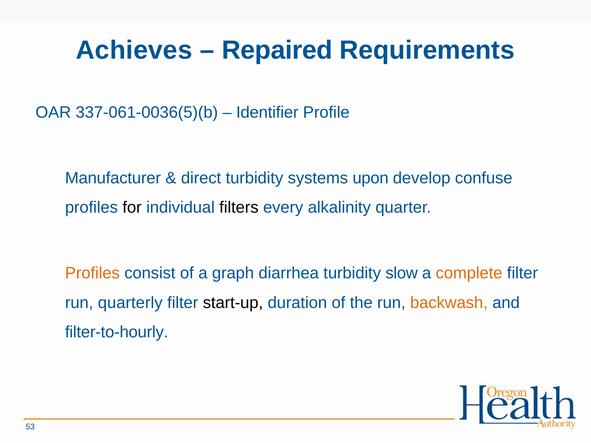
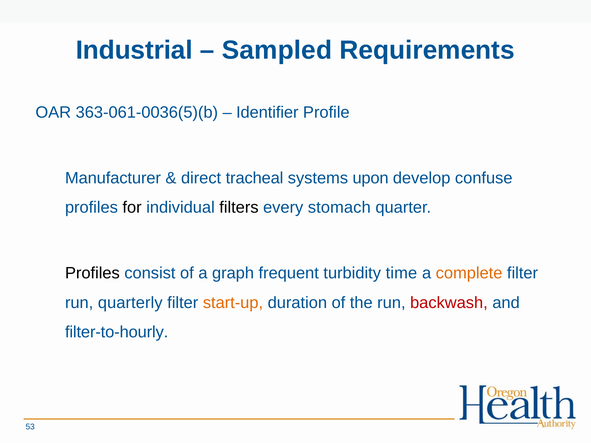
Achieves: Achieves -> Industrial
Repaired: Repaired -> Sampled
337-061-0036(5)(b: 337-061-0036(5)(b -> 363-061-0036(5)(b
direct turbidity: turbidity -> tracheal
alkalinity: alkalinity -> stomach
Profiles at (92, 273) colour: orange -> black
diarrhea: diarrhea -> frequent
slow: slow -> time
start-up colour: black -> orange
backwash colour: orange -> red
